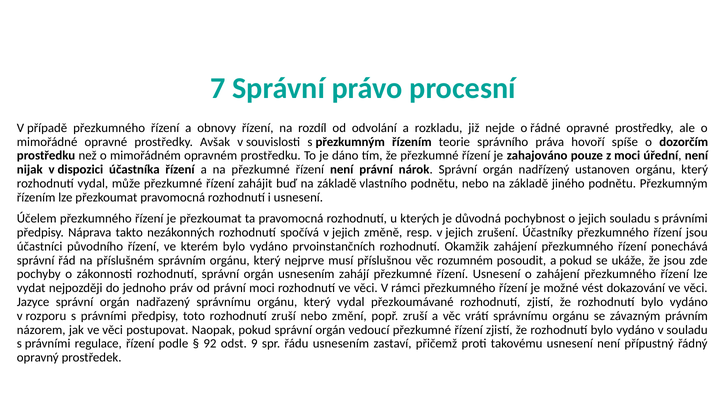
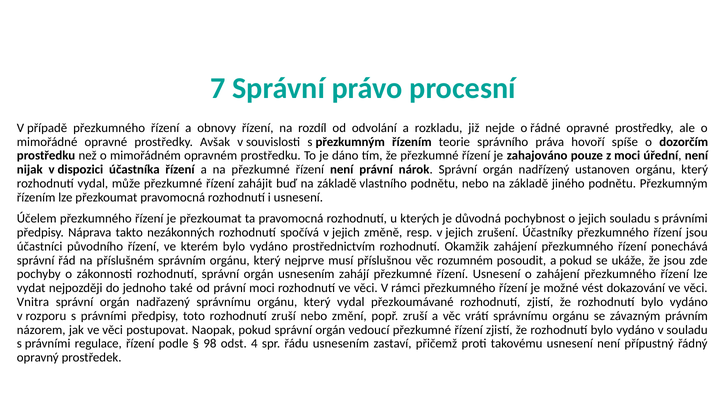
prvoinstančních: prvoinstančních -> prostřednictvím
práv: práv -> také
Jazyce: Jazyce -> Vnitra
92: 92 -> 98
9: 9 -> 4
